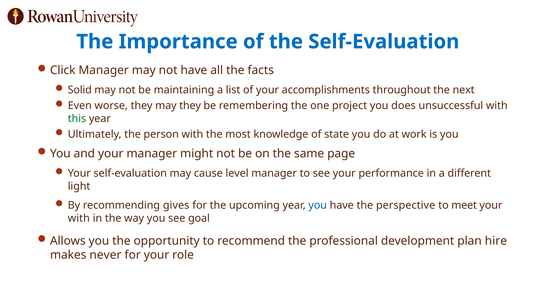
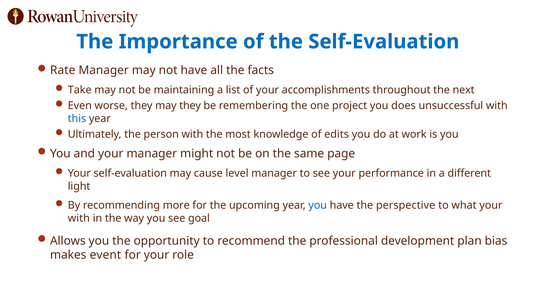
Click: Click -> Rate
Solid: Solid -> Take
this colour: green -> blue
state: state -> edits
gives: gives -> more
meet: meet -> what
hire: hire -> bias
never: never -> event
